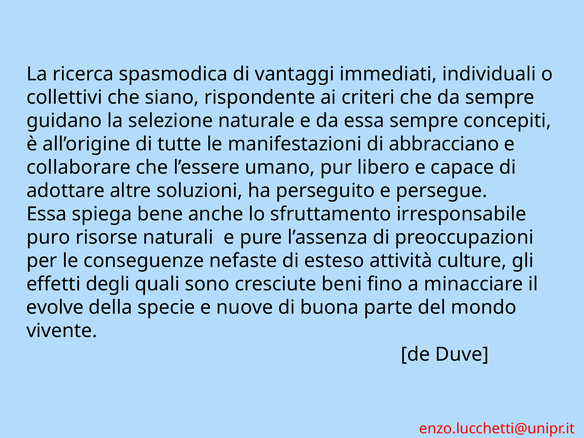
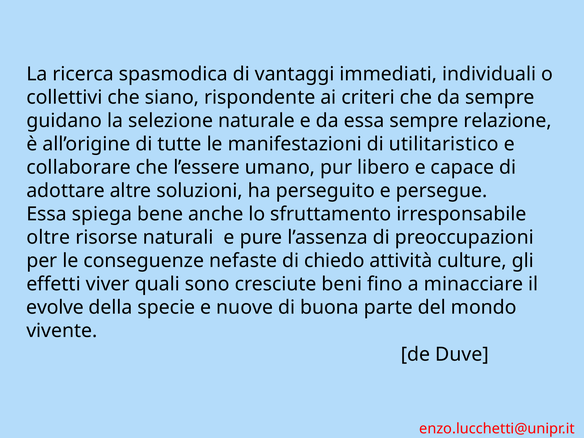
concepiti: concepiti -> relazione
abbracciano: abbracciano -> utilitaristico
puro: puro -> oltre
esteso: esteso -> chiedo
degli: degli -> viver
